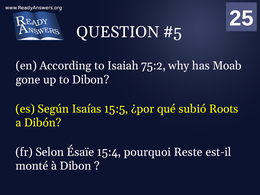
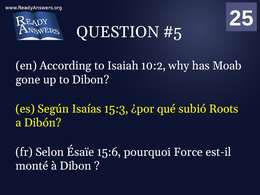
75:2: 75:2 -> 10:2
15:5: 15:5 -> 15:3
15:4: 15:4 -> 15:6
Reste: Reste -> Force
